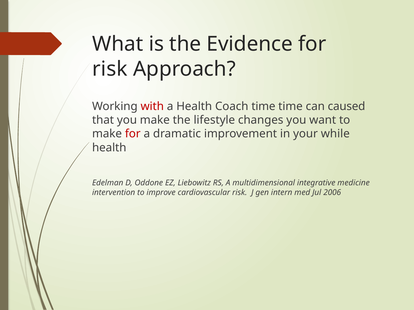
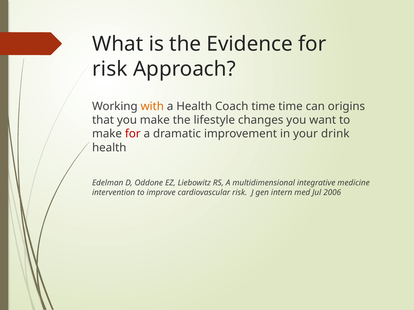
with colour: red -> orange
caused: caused -> origins
while: while -> drink
